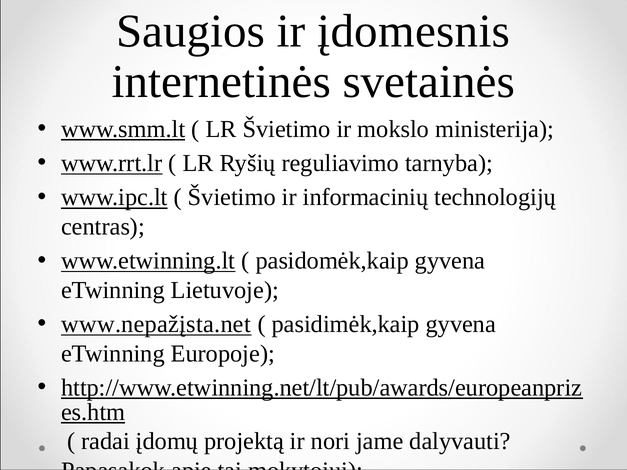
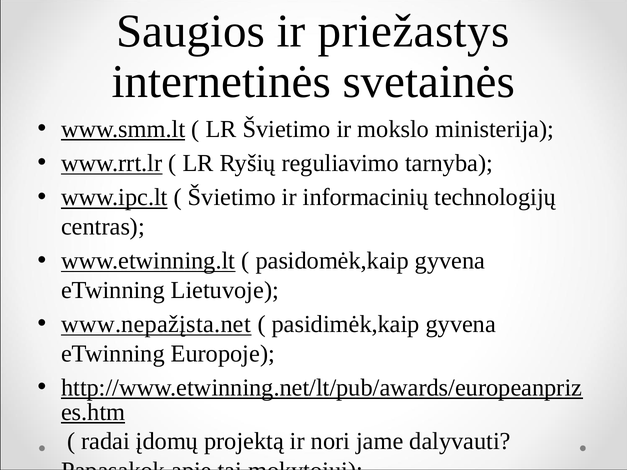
įdomesnis: įdomesnis -> priežastys
